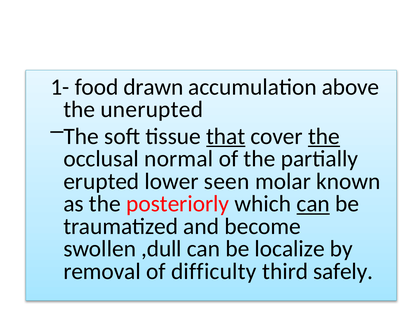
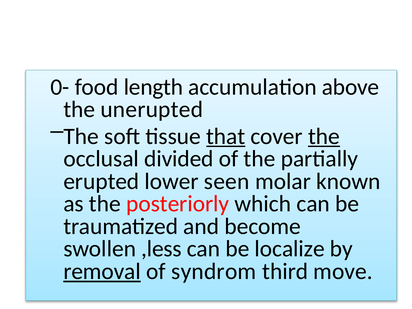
1-: 1- -> 0-
drawn: drawn -> length
normal: normal -> divided
can at (313, 204) underline: present -> none
,dull: ,dull -> ,less
removal underline: none -> present
difficulty: difficulty -> syndrom
safely: safely -> move
